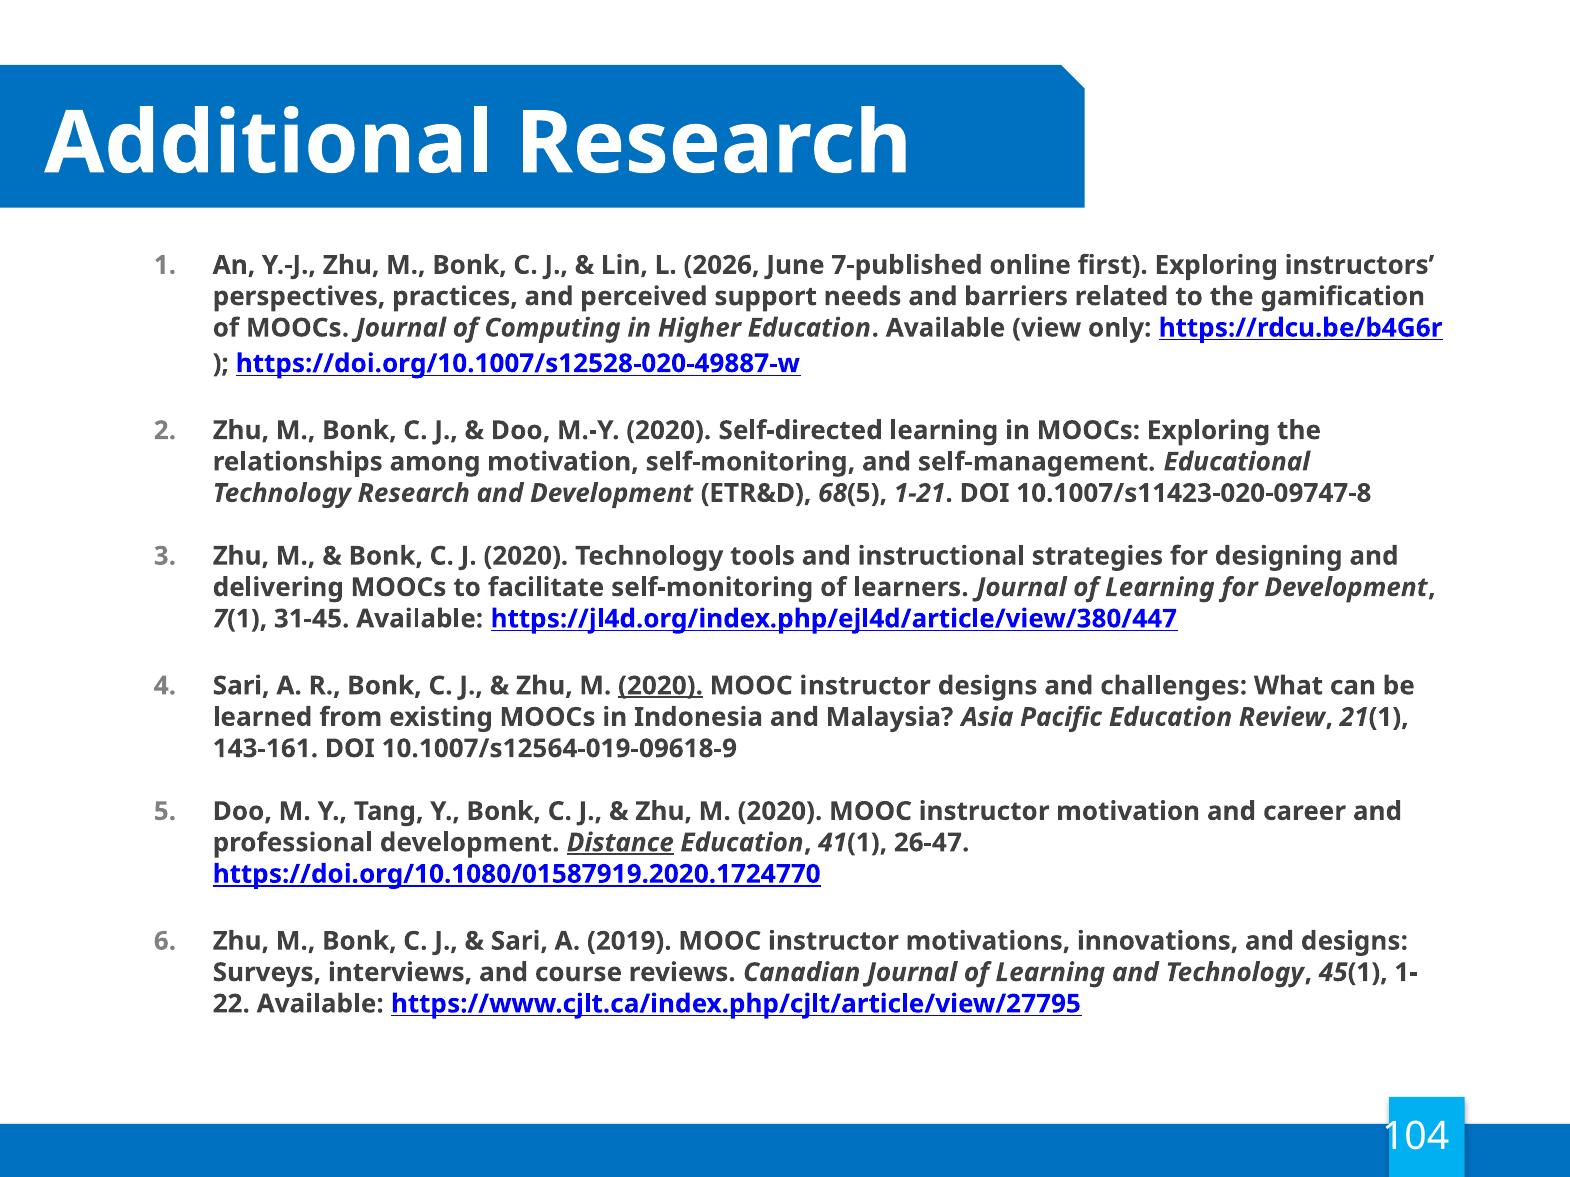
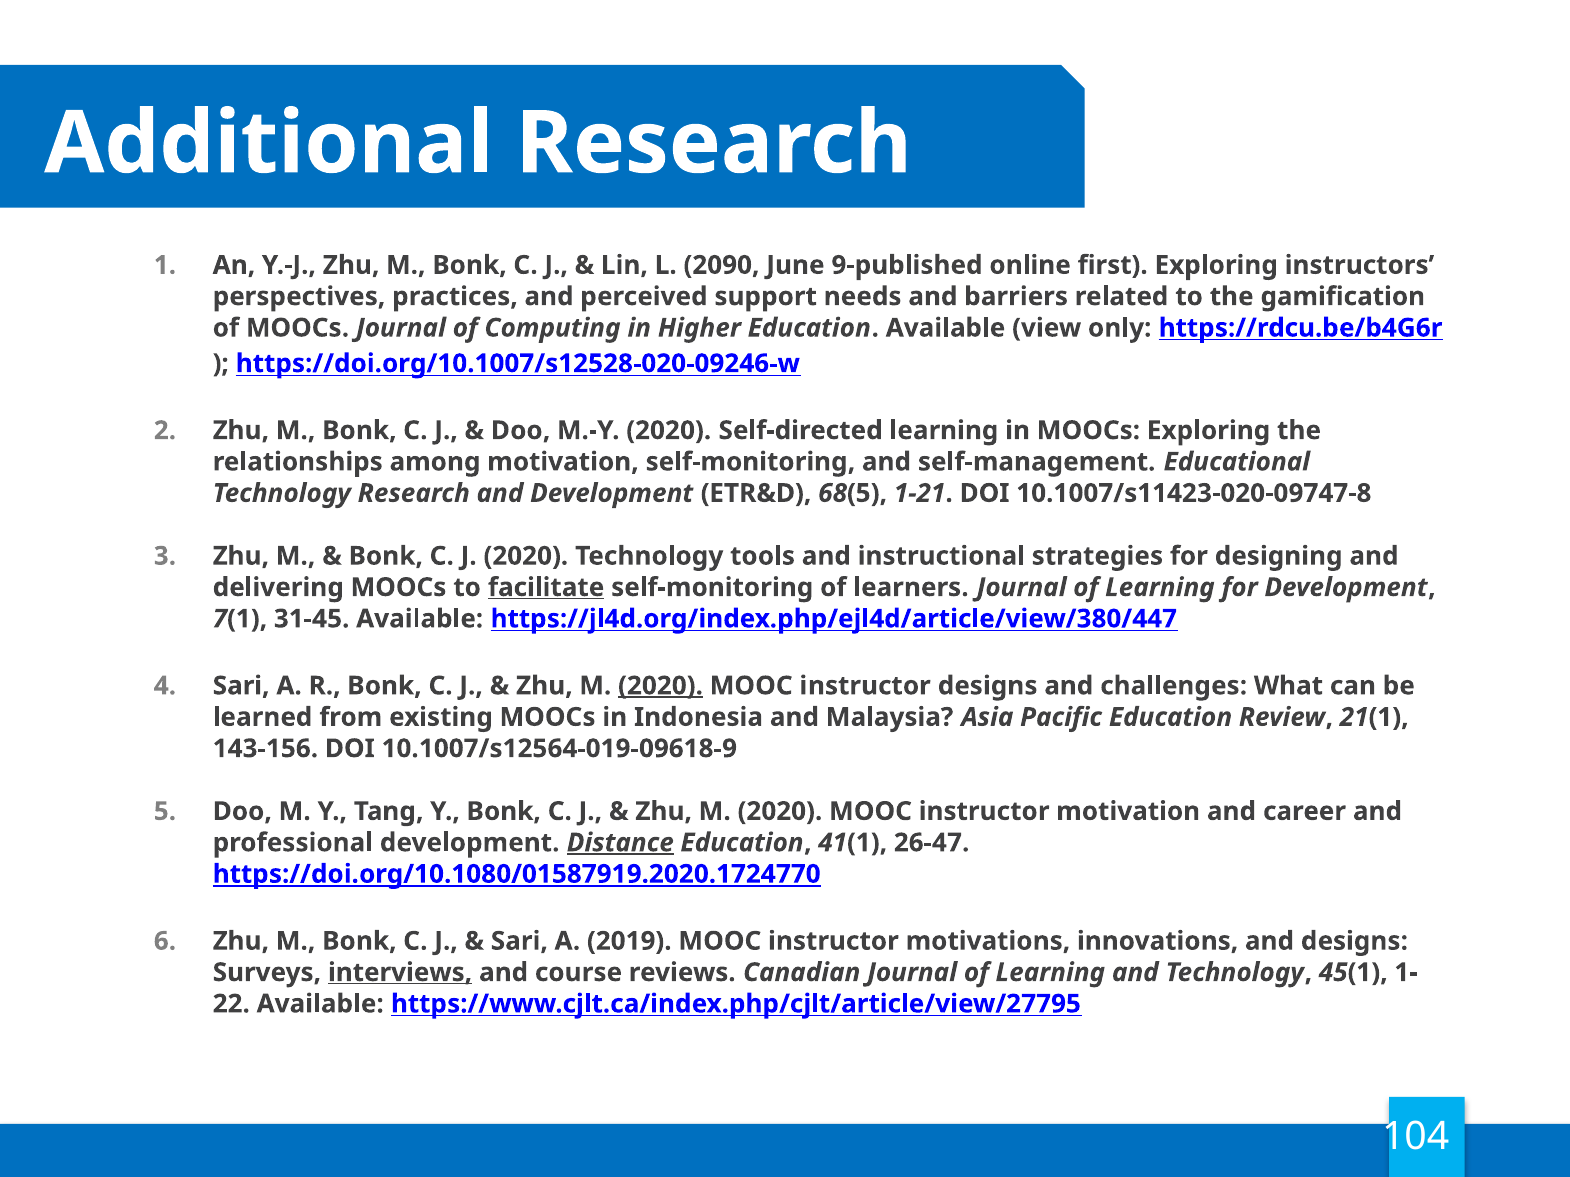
2026: 2026 -> 2090
7-published: 7-published -> 9-published
https://doi.org/10.1007/s12528-020-49887-w: https://doi.org/10.1007/s12528-020-49887-w -> https://doi.org/10.1007/s12528-020-09246-w
facilitate underline: none -> present
143-161: 143-161 -> 143-156
interviews underline: none -> present
